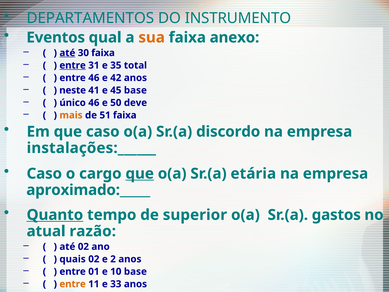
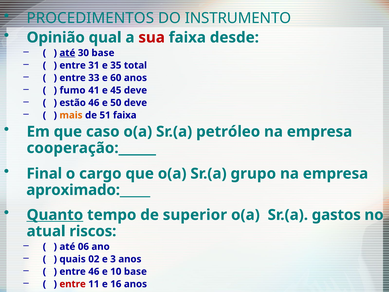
DEPARTAMENTOS: DEPARTAMENTOS -> PROCEDIMENTOS
Eventos: Eventos -> Opinião
sua colour: orange -> red
anexo: anexo -> desde
30 faixa: faixa -> base
entre at (73, 65) underline: present -> none
entre 46: 46 -> 33
42: 42 -> 60
neste: neste -> fumo
45 base: base -> deve
único: único -> estão
discordo: discordo -> petróleo
instalações:______: instalações:______ -> cooperação:______
Caso at (44, 173): Caso -> Final
que at (140, 173) underline: present -> none
etária: etária -> grupo
razão: razão -> riscos
até 02: 02 -> 06
2: 2 -> 3
entre 01: 01 -> 46
entre at (73, 284) colour: orange -> red
e 33: 33 -> 16
